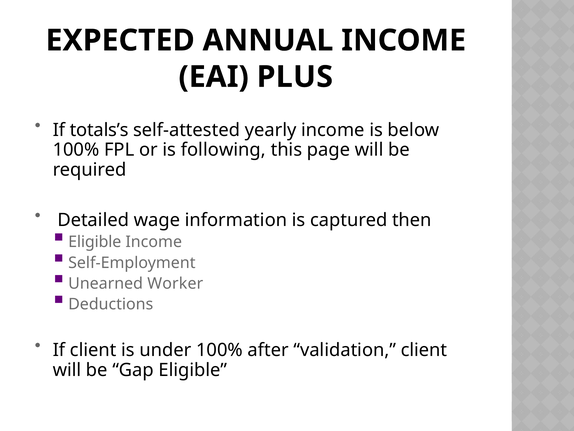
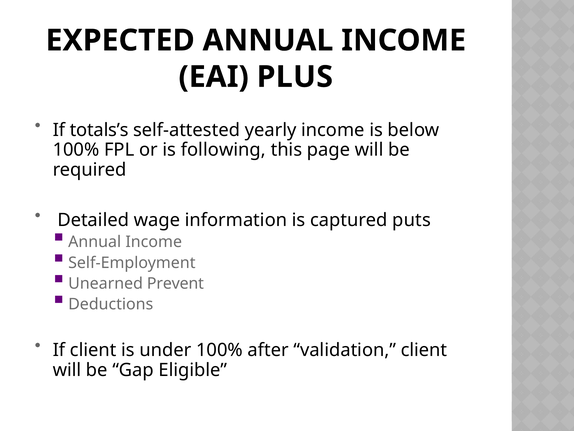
then: then -> puts
Eligible at (95, 242): Eligible -> Annual
Worker: Worker -> Prevent
